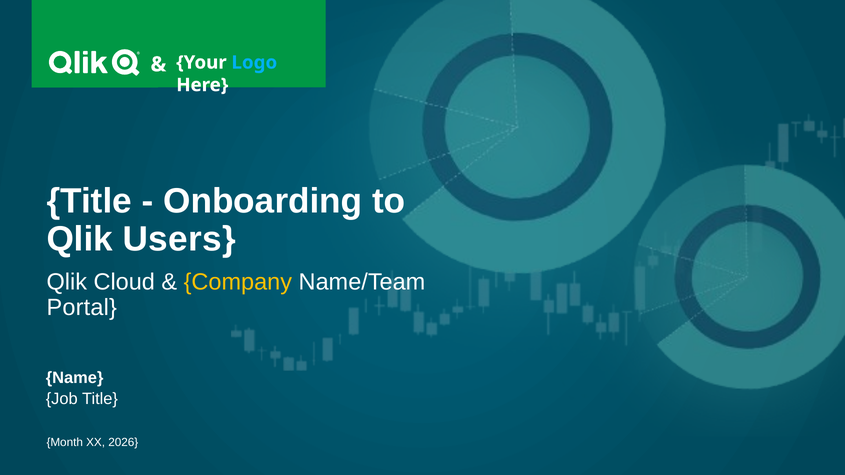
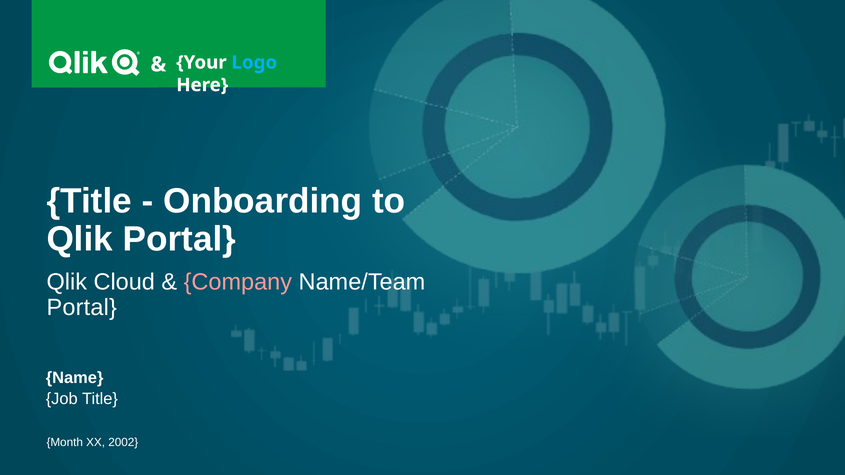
Qlik Users: Users -> Portal
Company colour: yellow -> pink
2026: 2026 -> 2002
